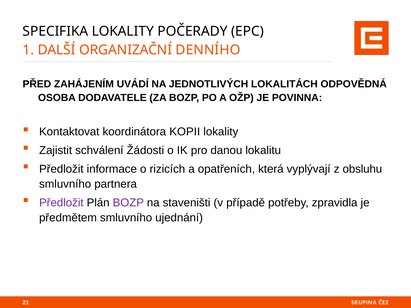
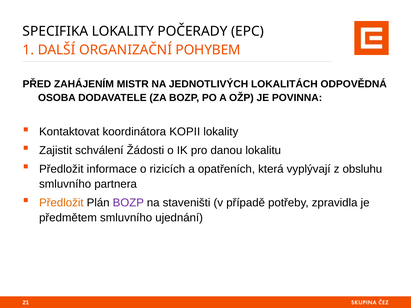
DENNÍHO: DENNÍHO -> POHYBEM
UVÁDÍ: UVÁDÍ -> MISTR
Předložit at (61, 203) colour: purple -> orange
